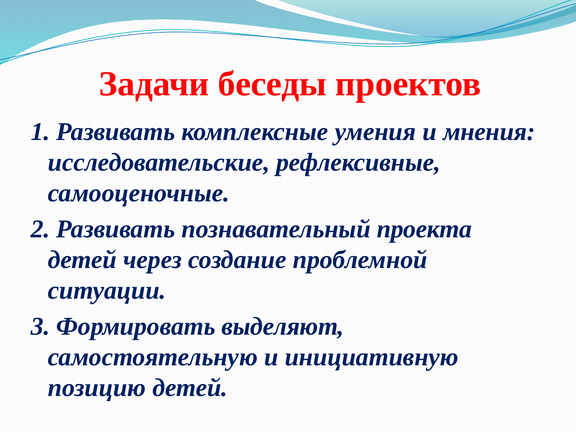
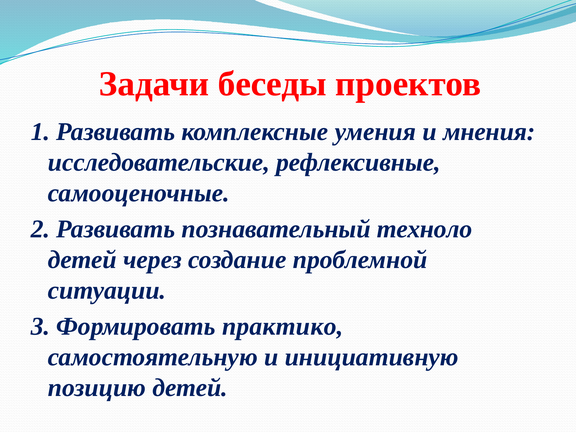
проекта: проекта -> техноло
выделяют: выделяют -> практико
